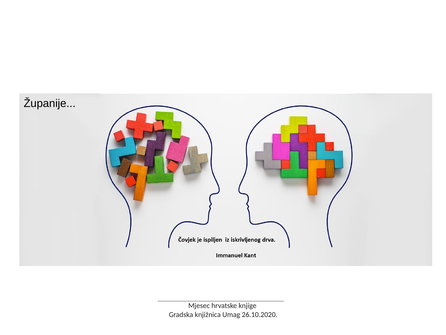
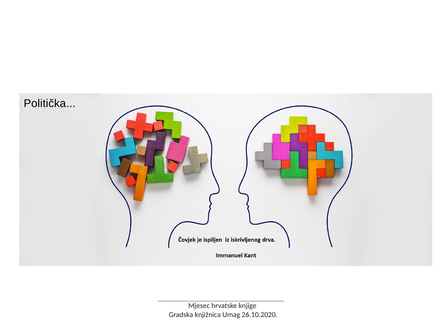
Županije: Županije -> Politička
